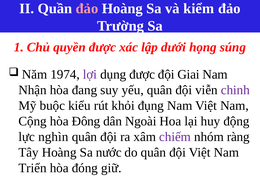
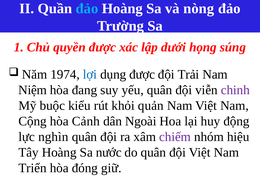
đảo at (87, 9) colour: pink -> light blue
kiểm: kiểm -> nòng
lợi colour: purple -> blue
Giai: Giai -> Trải
Nhận: Nhận -> Niệm
đụng: đụng -> quản
Đông: Đông -> Cảnh
ràng: ràng -> hiệu
